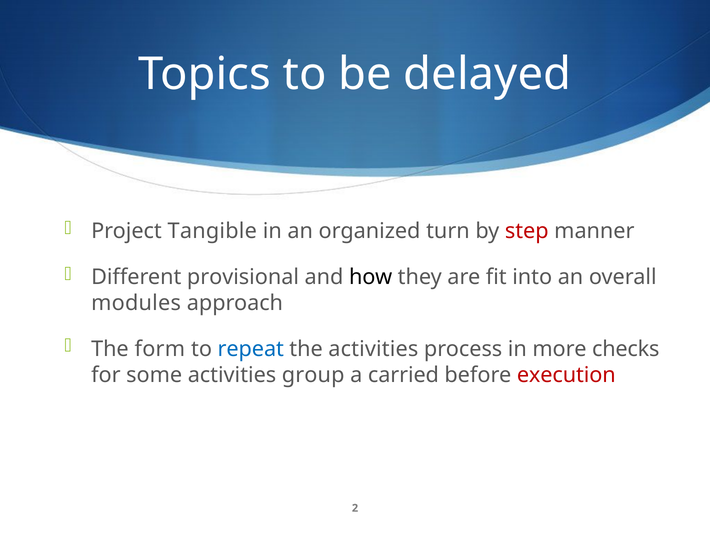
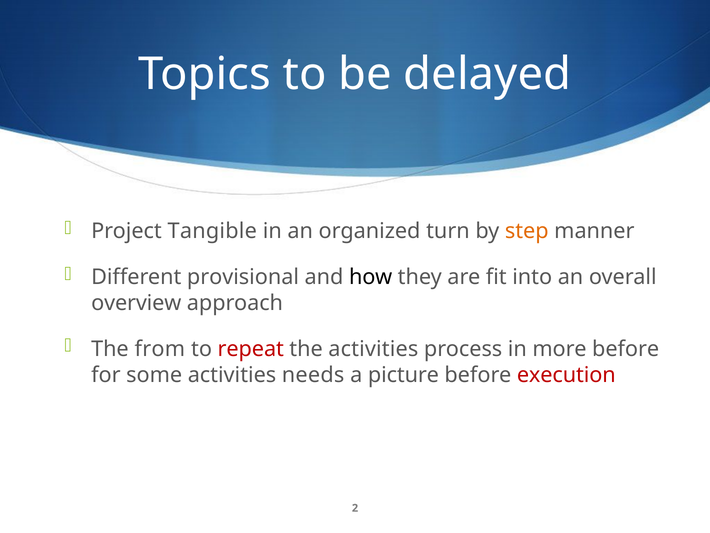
step colour: red -> orange
modules: modules -> overview
form: form -> from
repeat colour: blue -> red
more checks: checks -> before
group: group -> needs
carried: carried -> picture
